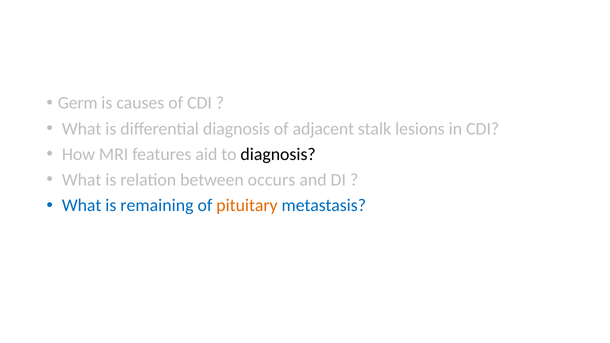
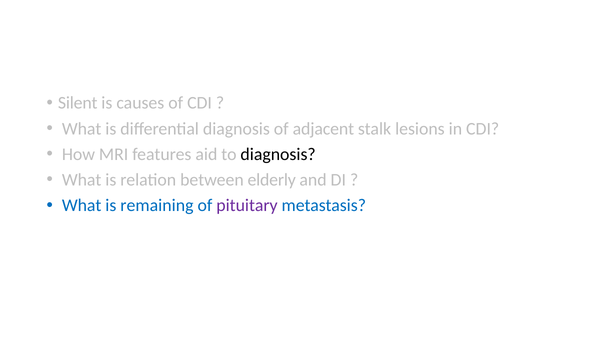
Germ: Germ -> Silent
occurs: occurs -> elderly
pituitary colour: orange -> purple
